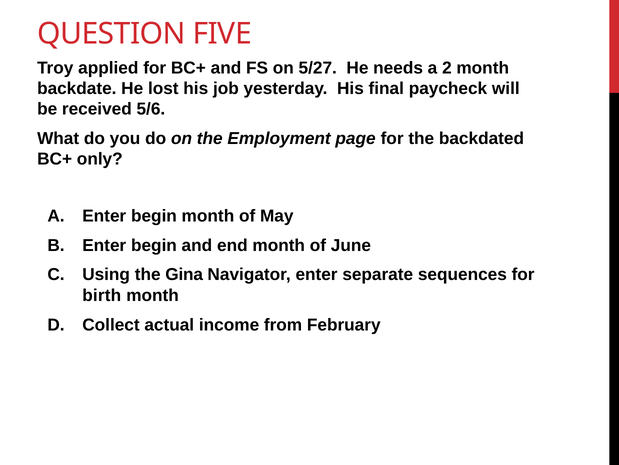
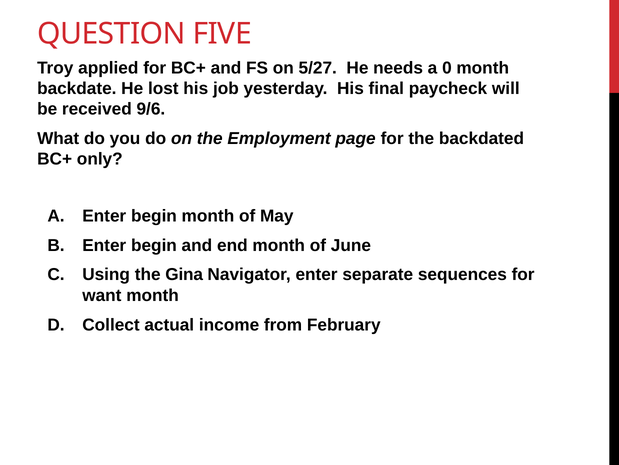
2: 2 -> 0
5/6: 5/6 -> 9/6
birth: birth -> want
